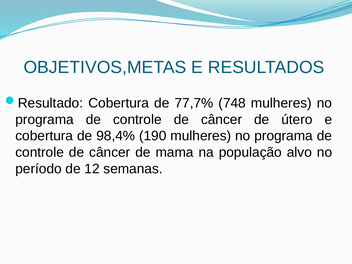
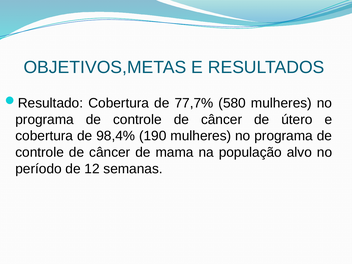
748: 748 -> 580
